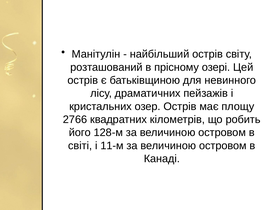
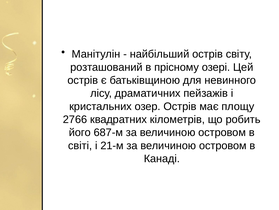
128-м: 128-м -> 687-м
11-м: 11-м -> 21-м
